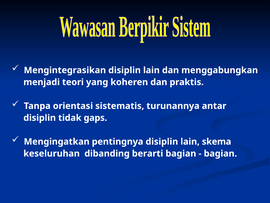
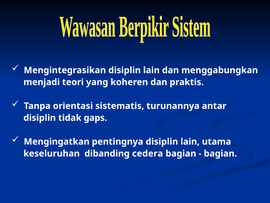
skema: skema -> utama
berarti: berarti -> cedera
